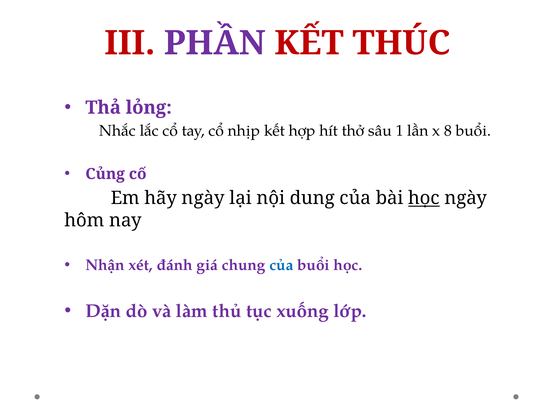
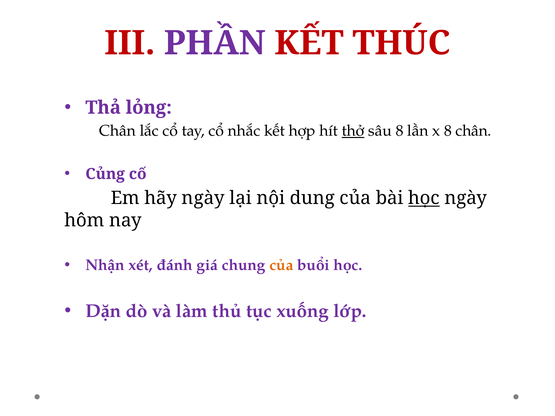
Nhắc at (117, 131): Nhắc -> Chân
nhịp: nhịp -> nhắc
thở underline: none -> present
sâu 1: 1 -> 8
8 buổi: buổi -> chân
của at (281, 265) colour: blue -> orange
